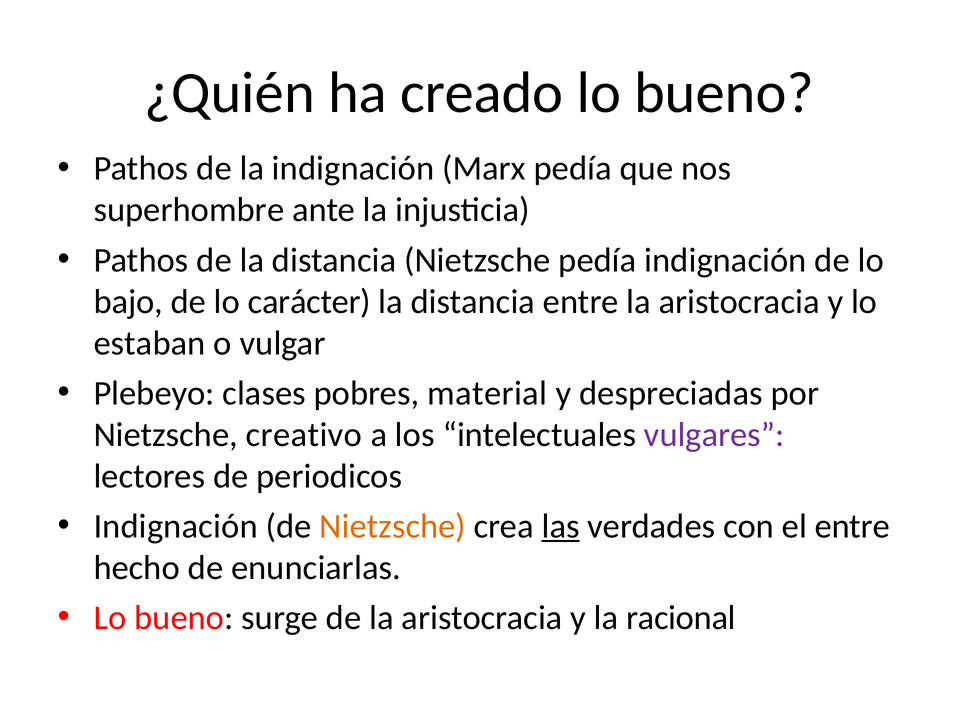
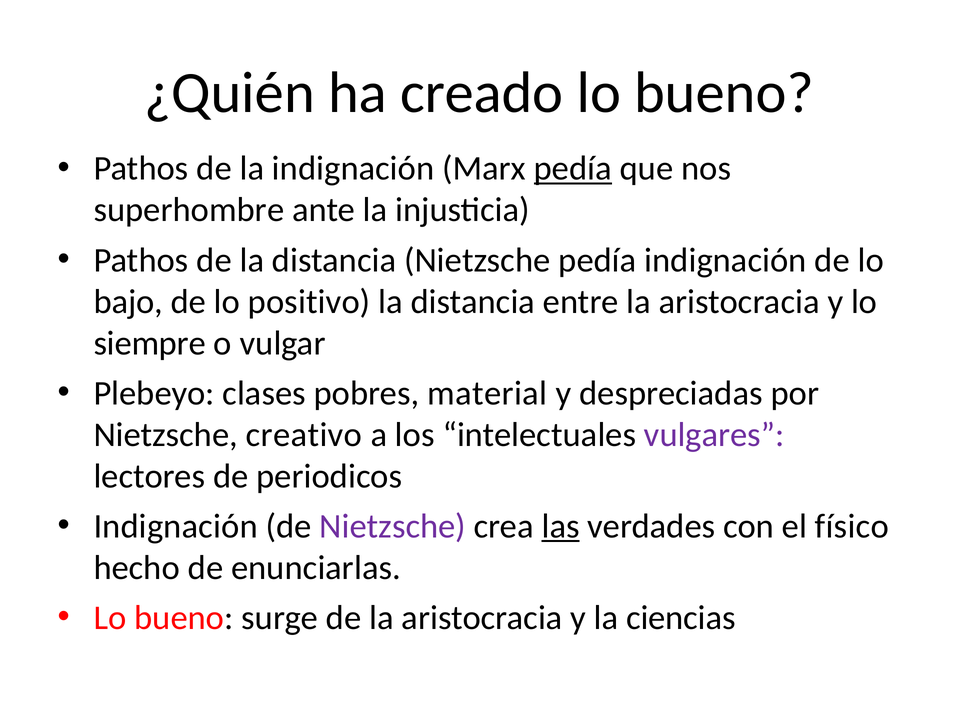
pedía at (573, 169) underline: none -> present
carácter: carácter -> positivo
estaban: estaban -> siempre
Nietzsche at (393, 526) colour: orange -> purple
el entre: entre -> físico
racional: racional -> ciencias
